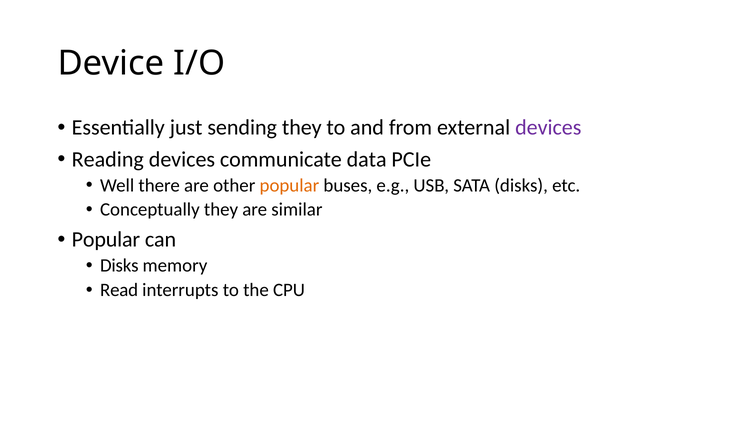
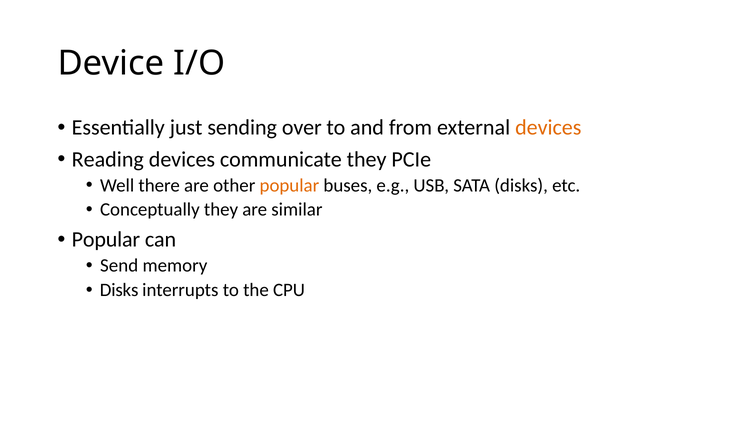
sending they: they -> over
devices at (548, 128) colour: purple -> orange
communicate data: data -> they
Disks at (119, 266): Disks -> Send
Read at (119, 290): Read -> Disks
